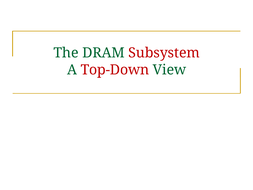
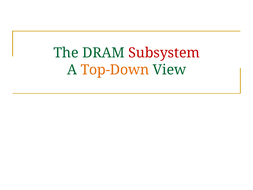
Top-Down colour: red -> orange
